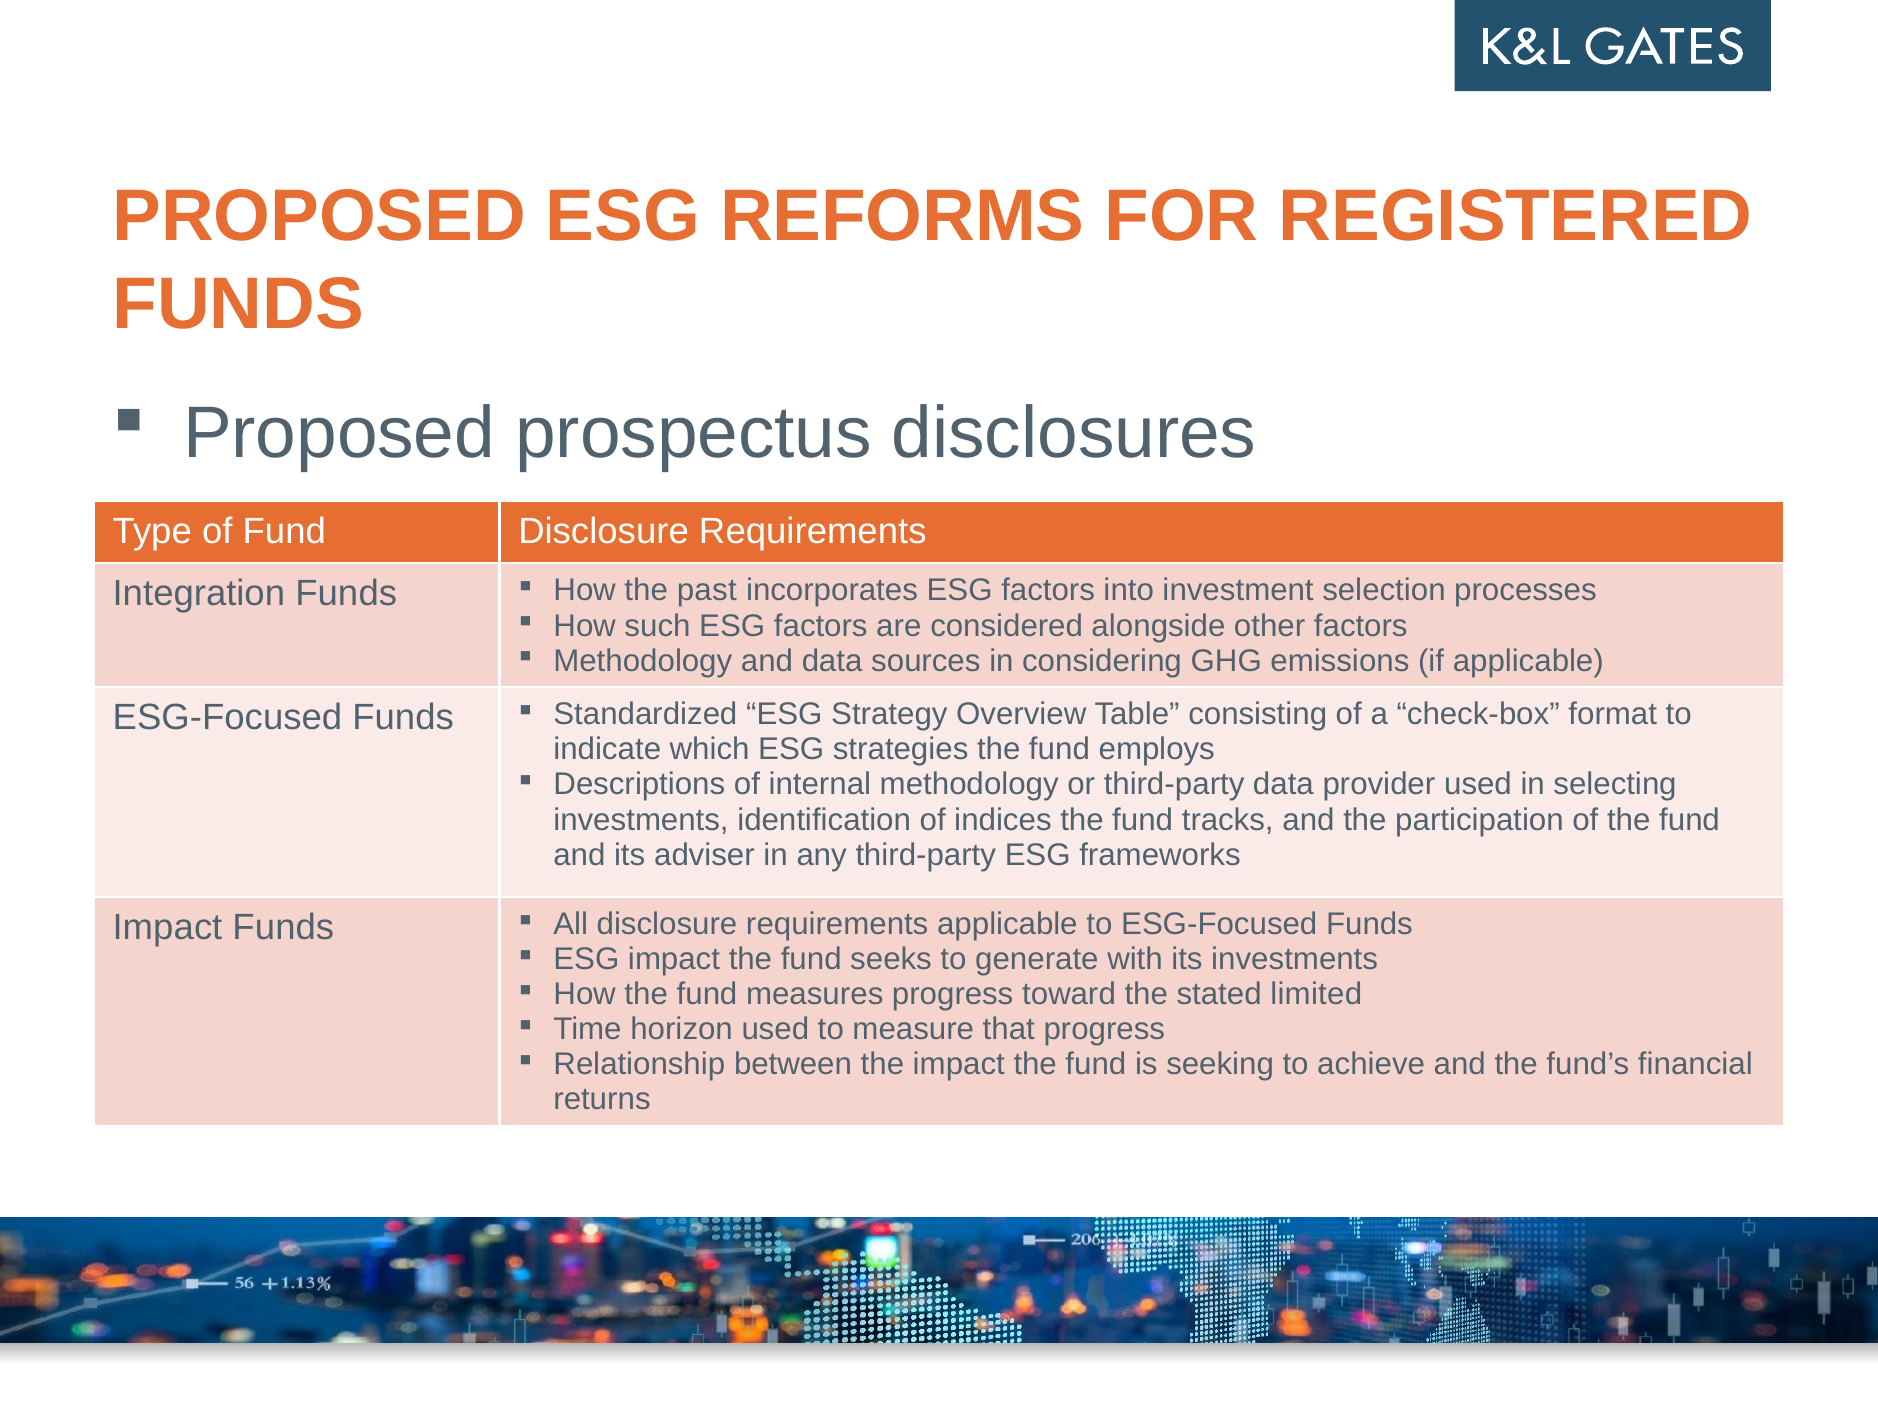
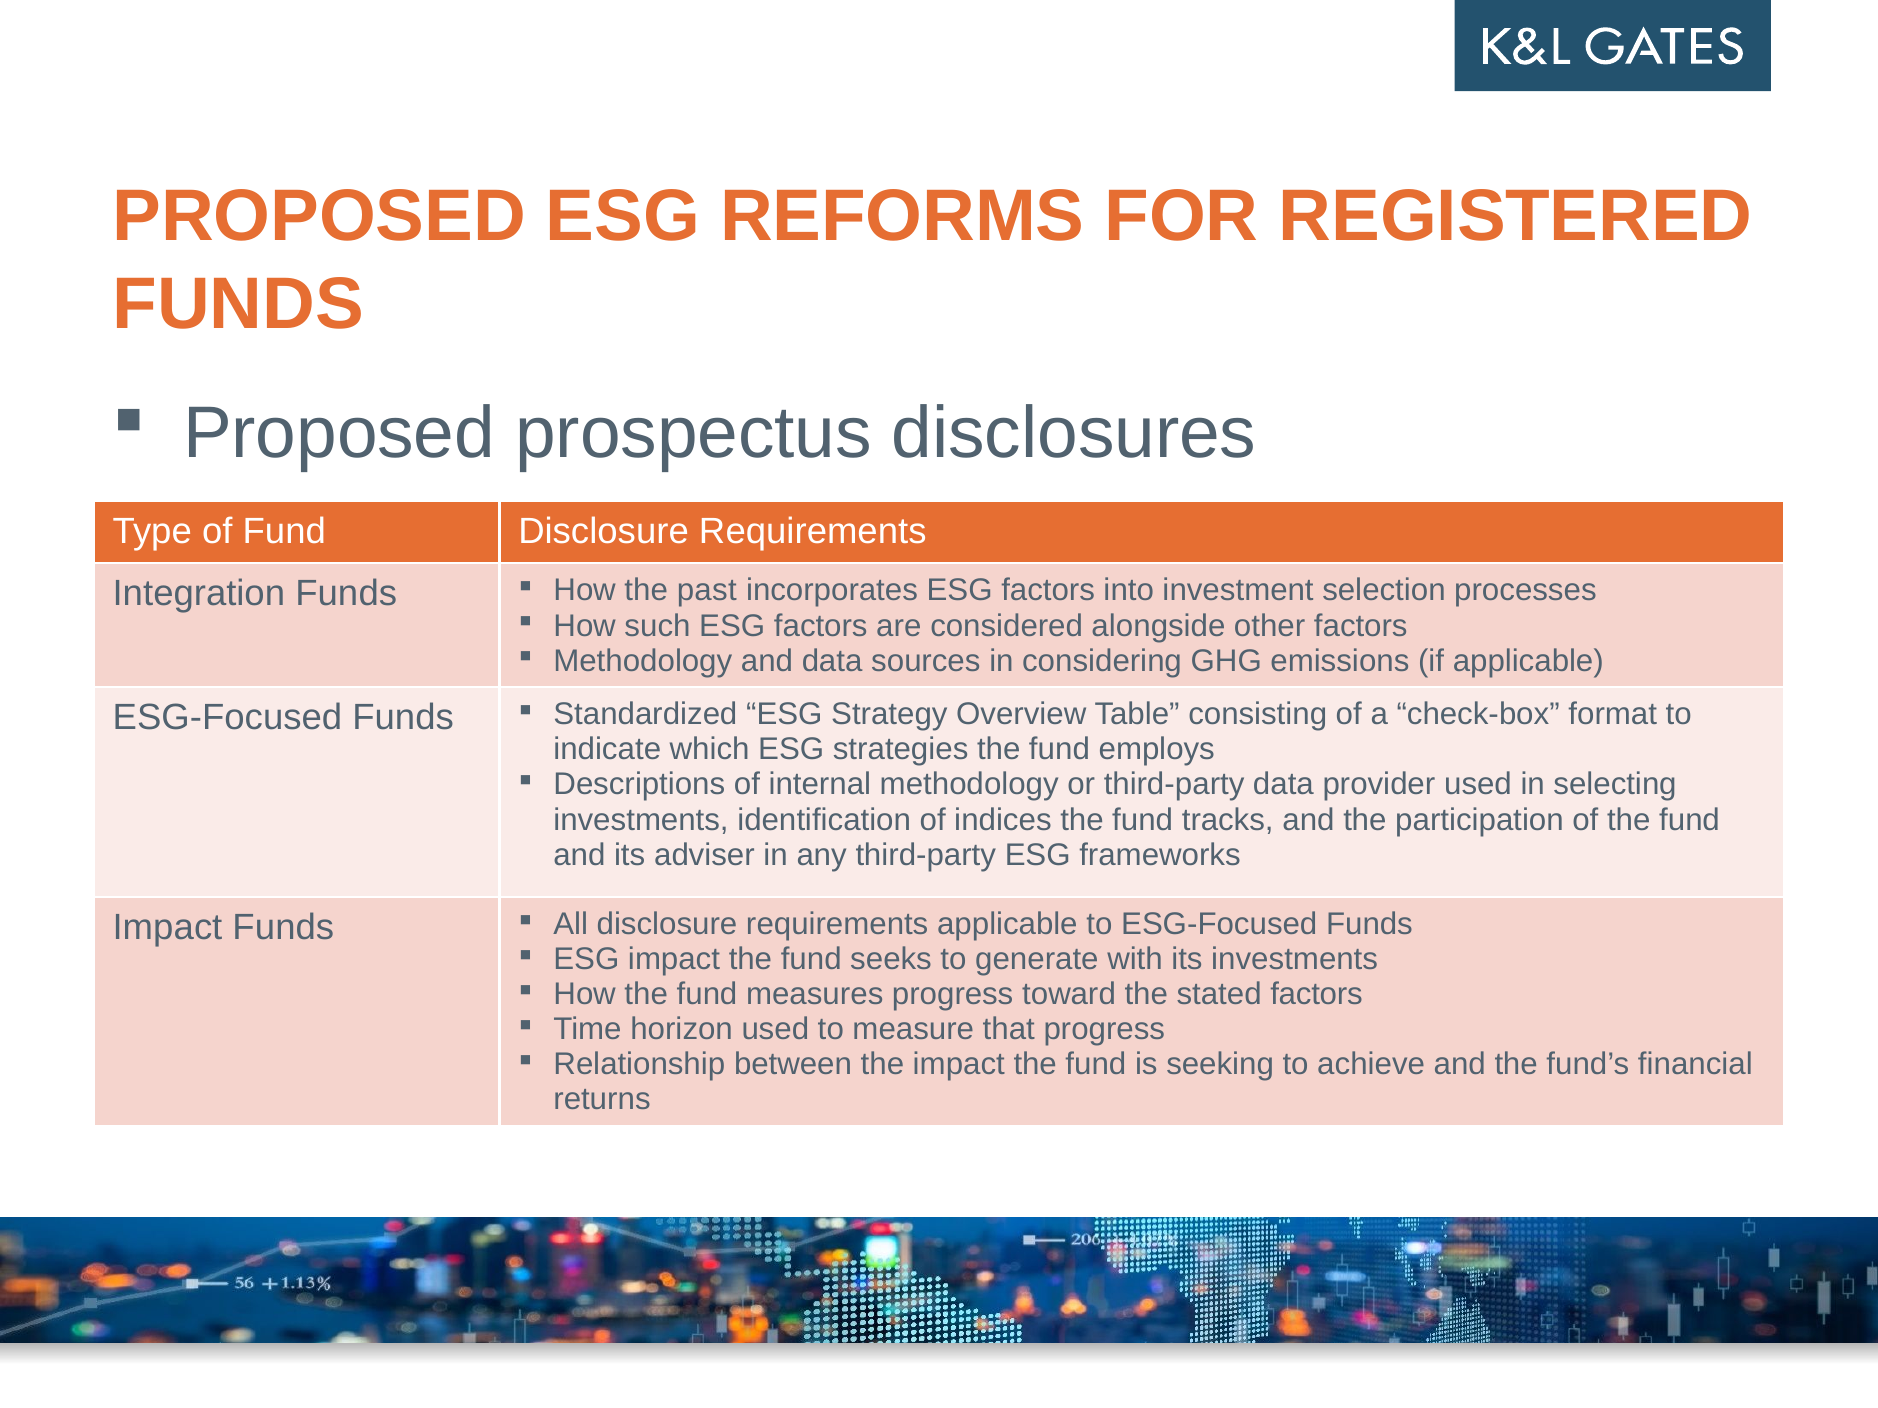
stated limited: limited -> factors
